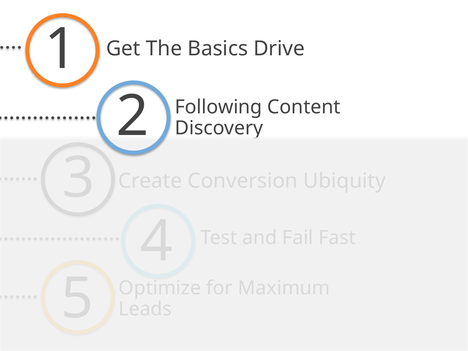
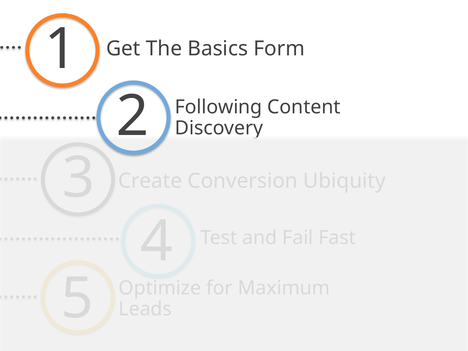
Drive: Drive -> Form
